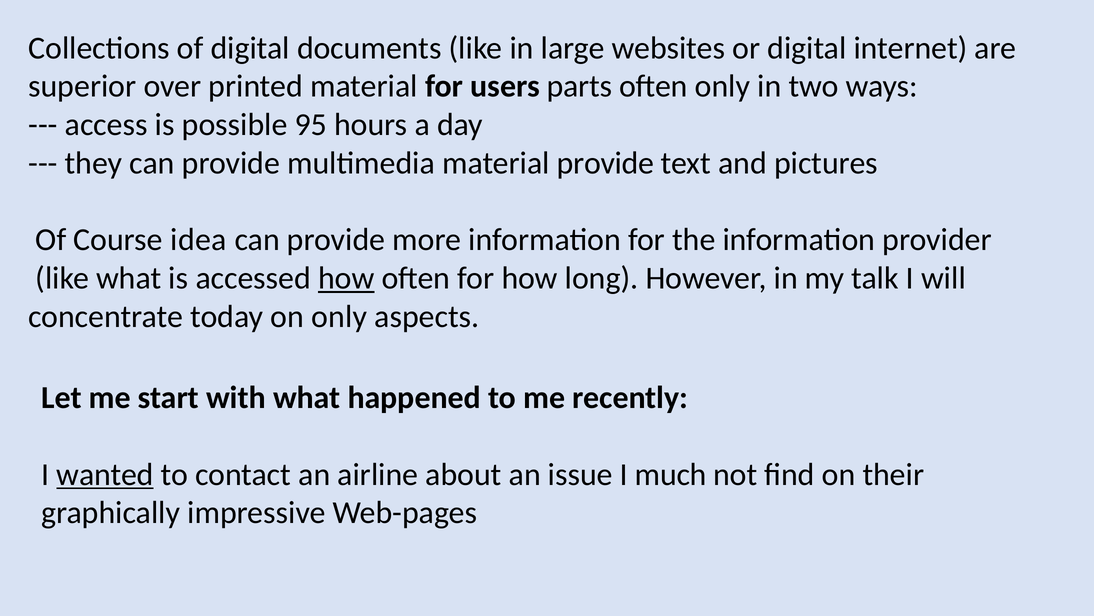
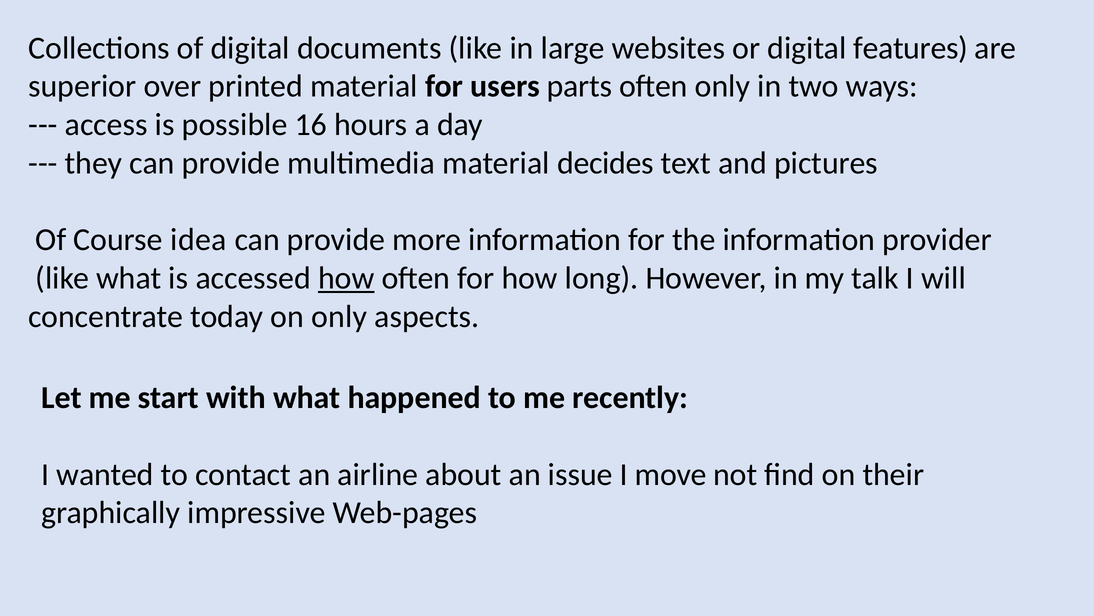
internet: internet -> features
95: 95 -> 16
material provide: provide -> decides
wanted underline: present -> none
much: much -> move
